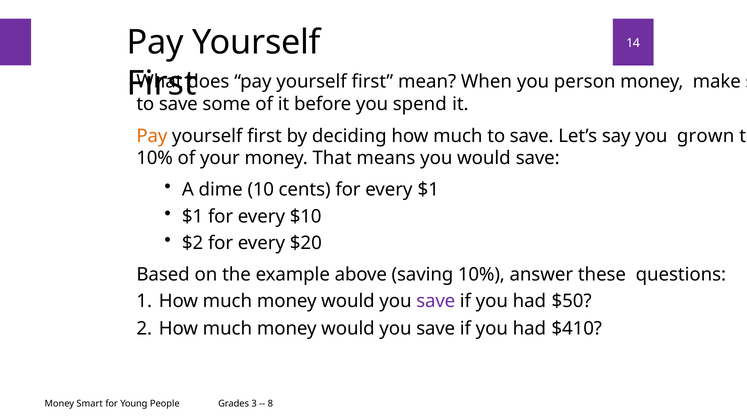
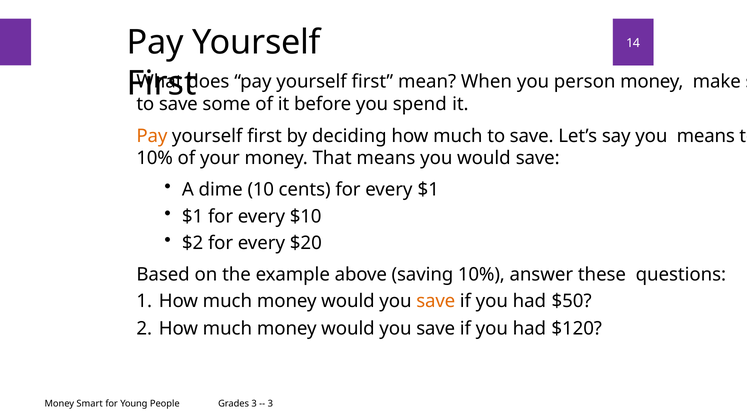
you grown: grown -> means
save at (436, 301) colour: purple -> orange
$410: $410 -> $120
8 at (270, 404): 8 -> 3
